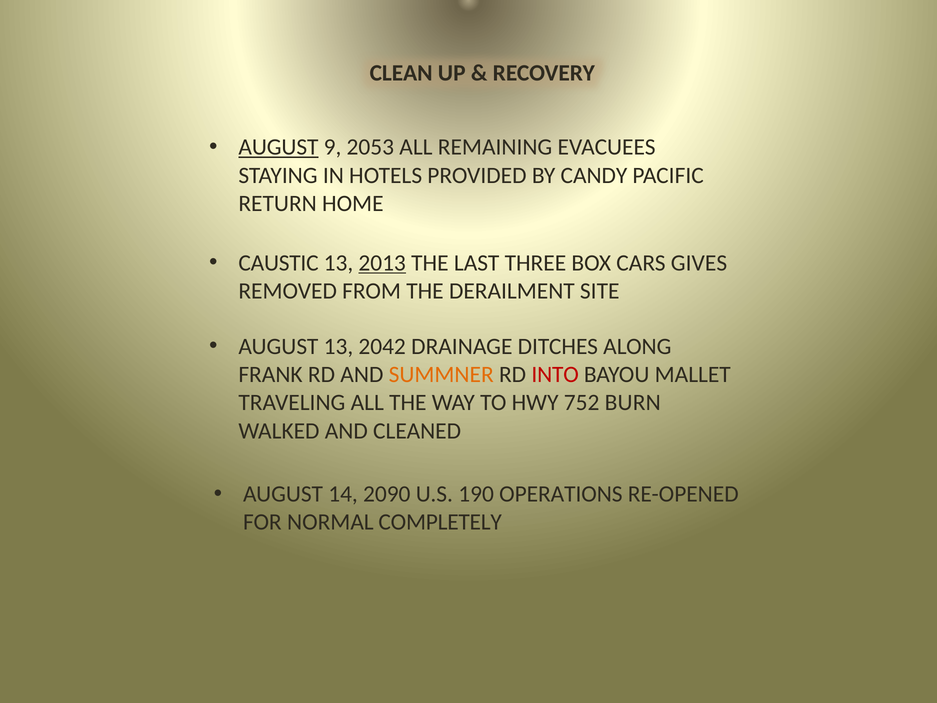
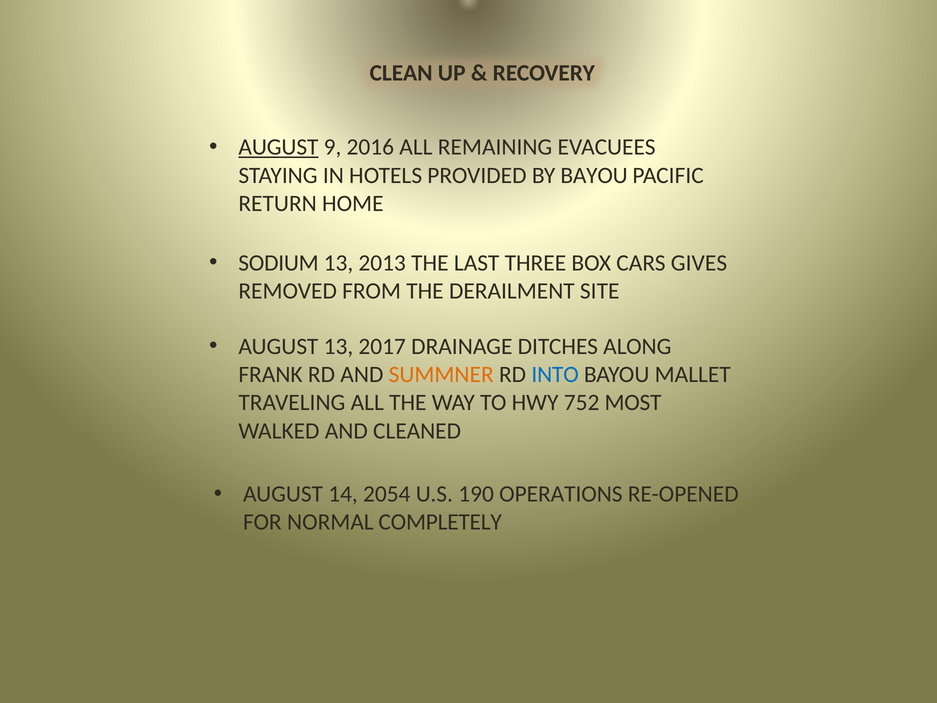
2053: 2053 -> 2016
BY CANDY: CANDY -> BAYOU
CAUSTIC: CAUSTIC -> SODIUM
2013 underline: present -> none
2042: 2042 -> 2017
INTO colour: red -> blue
BURN: BURN -> MOST
2090: 2090 -> 2054
